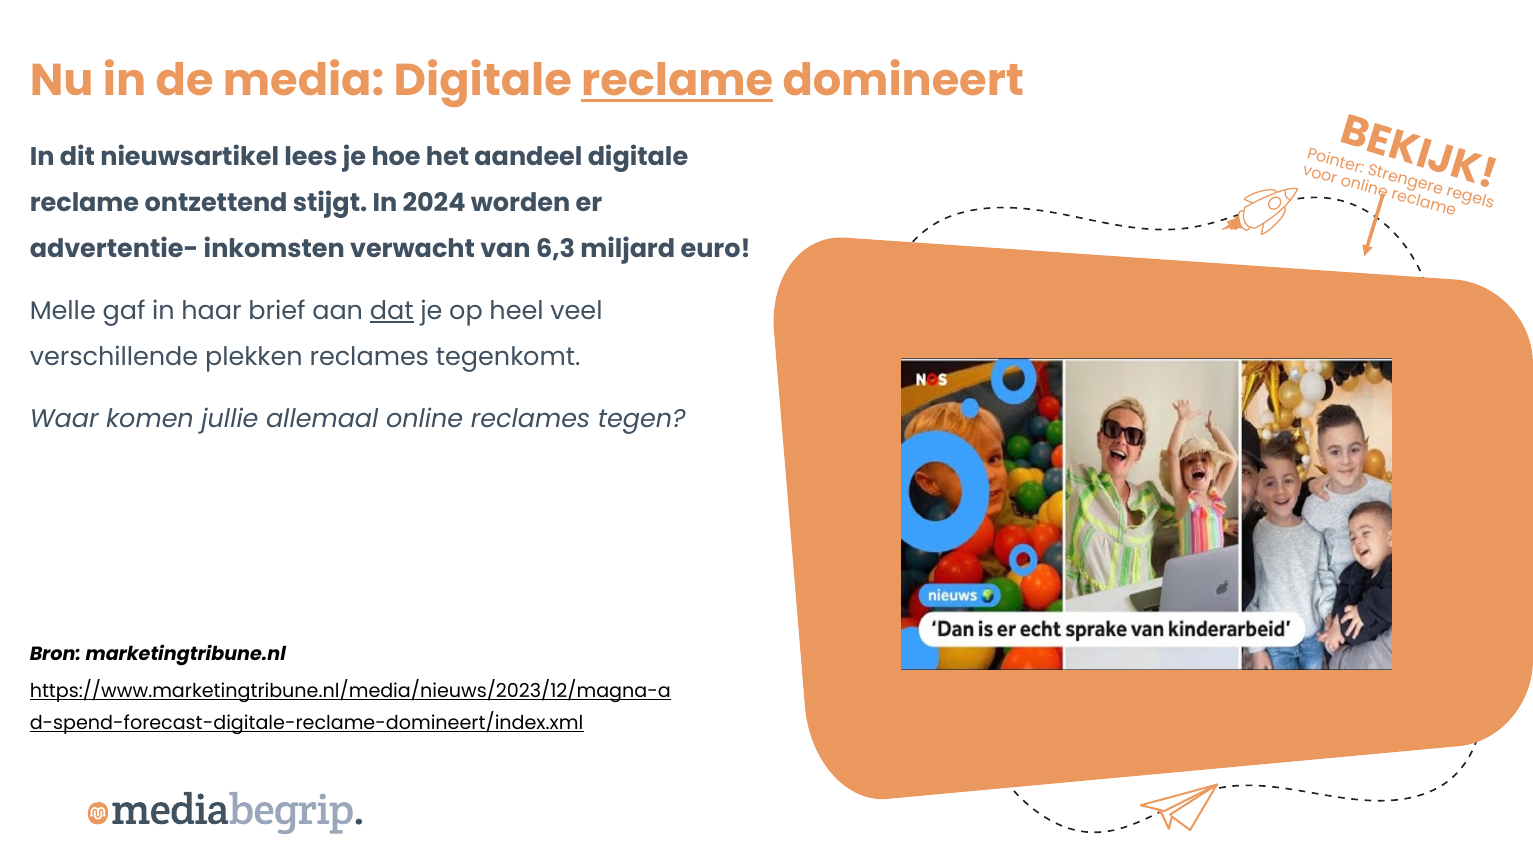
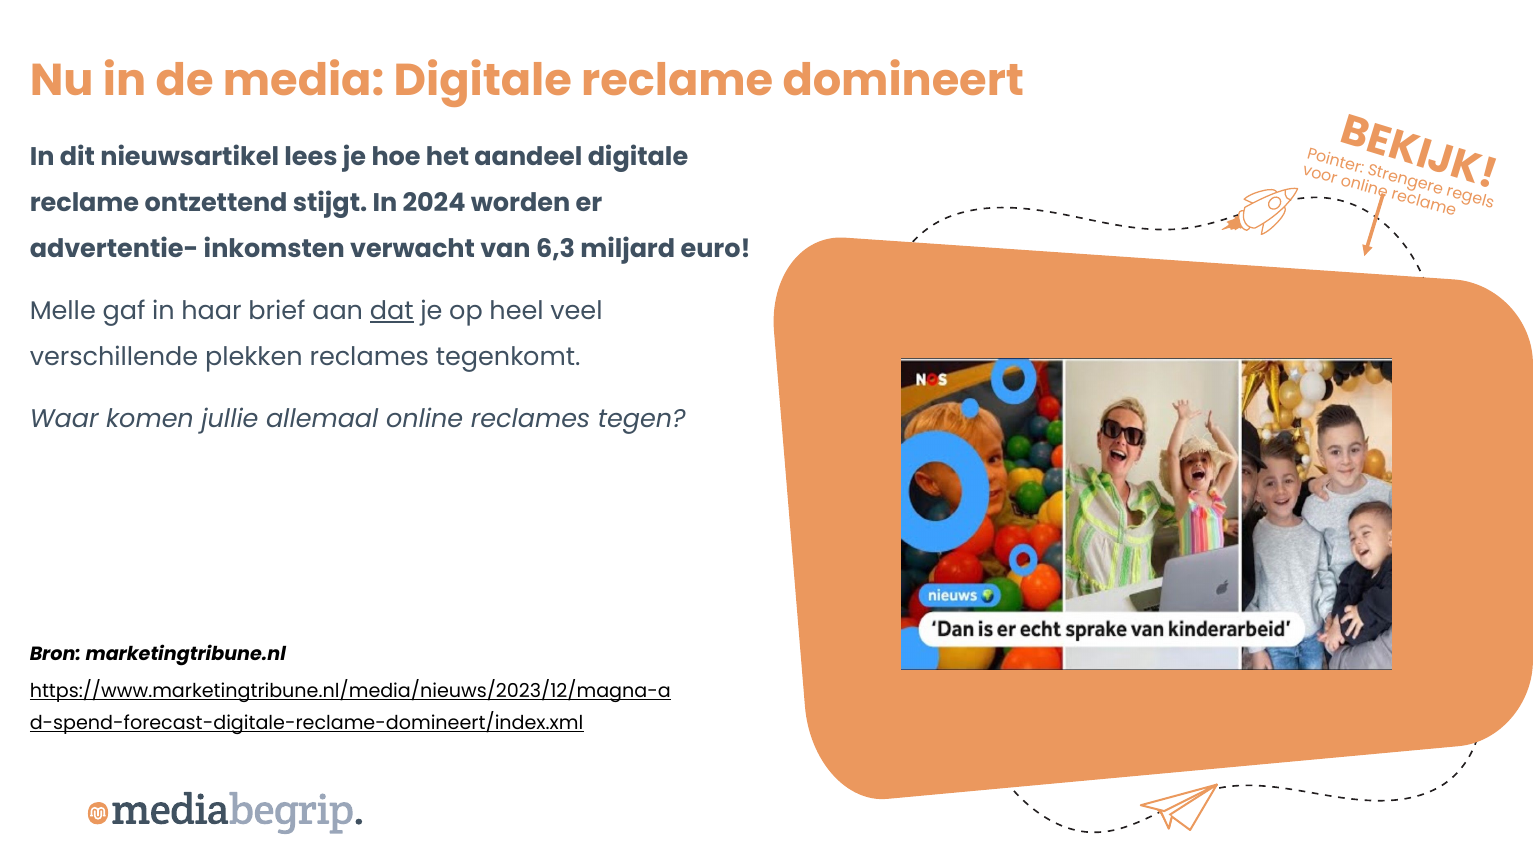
reclame at (677, 81) underline: present -> none
